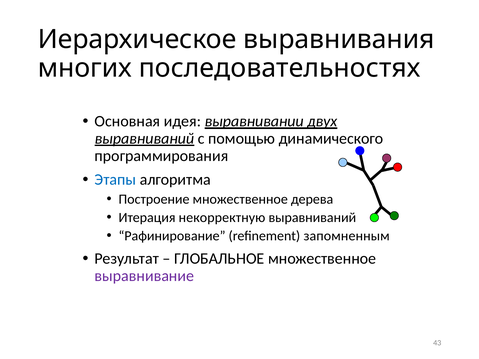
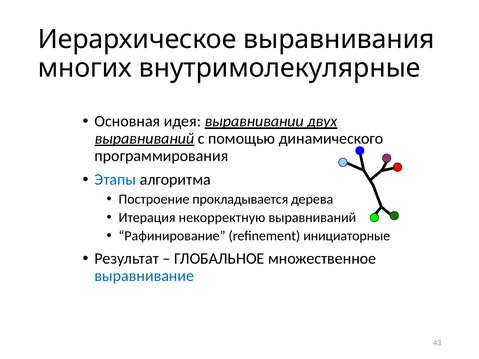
последовательностях: последовательностях -> внутримолекулярные
Построение множественное: множественное -> прокладывается
запомненным: запомненным -> инициаторные
выравнивание colour: purple -> blue
